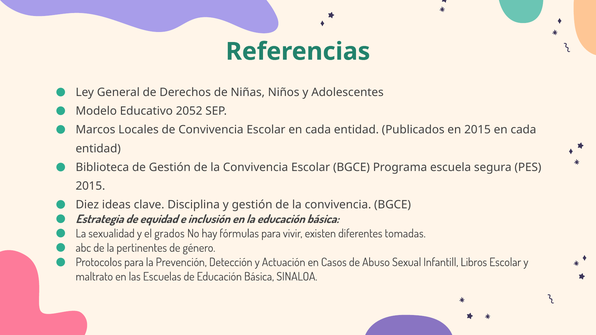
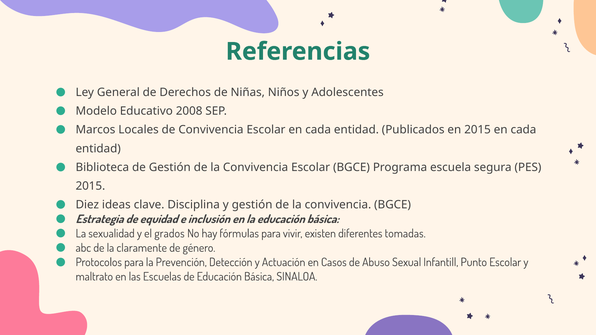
2052: 2052 -> 2008
pertinentes: pertinentes -> claramente
Libros: Libros -> Punto
